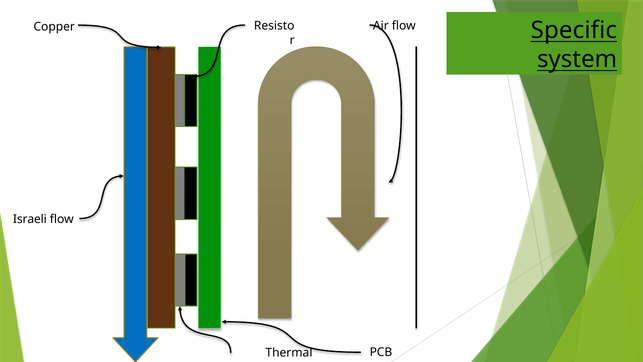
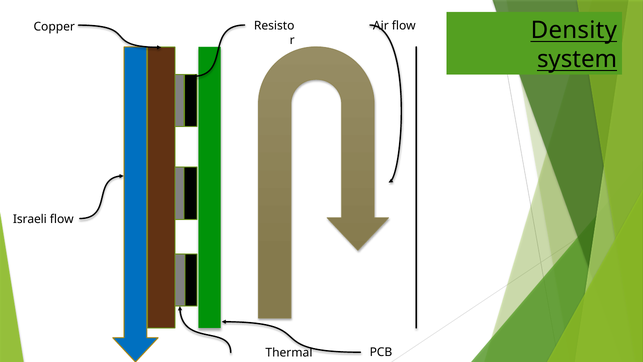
Specific: Specific -> Density
